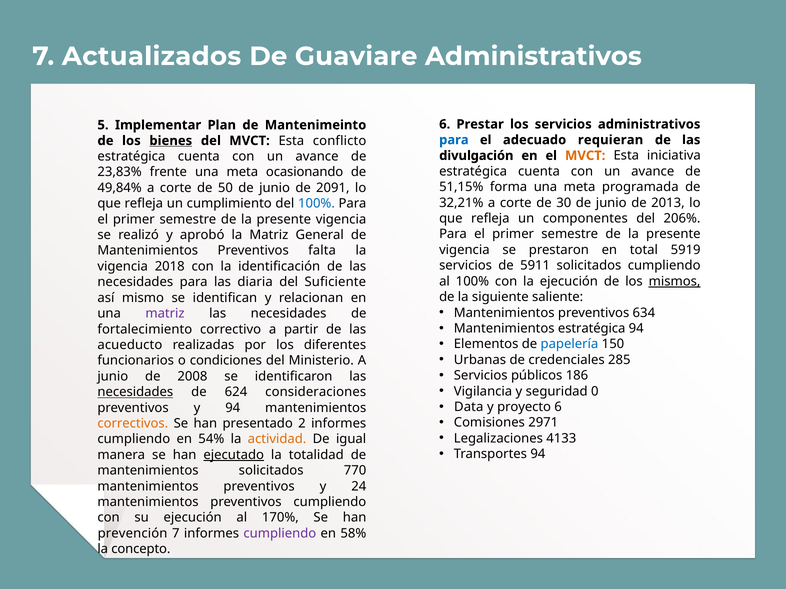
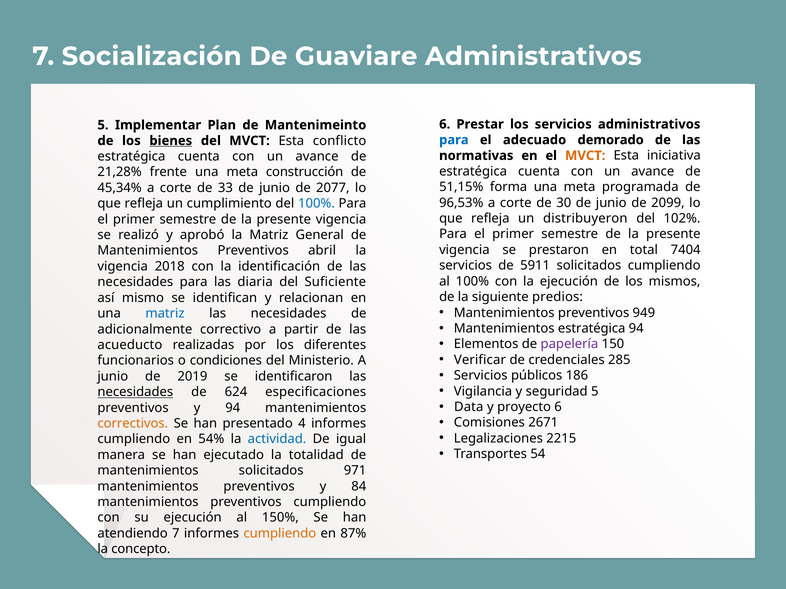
Actualizados: Actualizados -> Socialización
requieran: requieran -> demorado
divulgación: divulgación -> normativas
23,83%: 23,83% -> 21,28%
ocasionando: ocasionando -> construcción
49,84%: 49,84% -> 45,34%
50: 50 -> 33
2091: 2091 -> 2077
32,21%: 32,21% -> 96,53%
2013: 2013 -> 2099
componentes: componentes -> distribuyeron
206%: 206% -> 102%
5919: 5919 -> 7404
falta: falta -> abril
mismos underline: present -> none
saliente: saliente -> predios
634: 634 -> 949
matriz at (165, 314) colour: purple -> blue
fortalecimiento: fortalecimiento -> adicionalmente
papelería colour: blue -> purple
Urbanas: Urbanas -> Verificar
2008: 2008 -> 2019
seguridad 0: 0 -> 5
consideraciones: consideraciones -> especificaciones
2971: 2971 -> 2671
2: 2 -> 4
4133: 4133 -> 2215
actividad colour: orange -> blue
Transportes 94: 94 -> 54
ejecutado underline: present -> none
770: 770 -> 971
24: 24 -> 84
170%: 170% -> 150%
prevención: prevención -> atendiendo
cumpliendo at (280, 534) colour: purple -> orange
58%: 58% -> 87%
